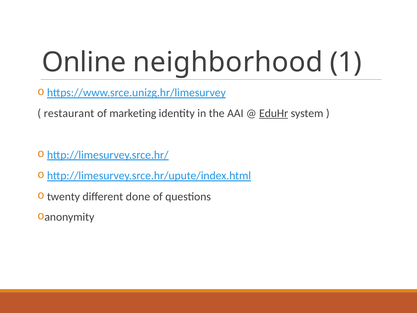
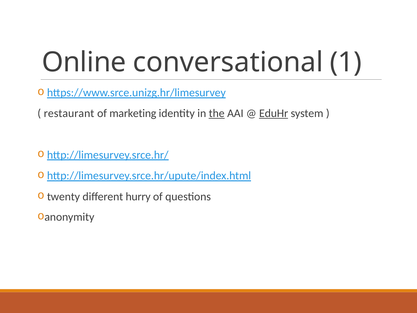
neighborhood: neighborhood -> conversational
the underline: none -> present
done: done -> hurry
